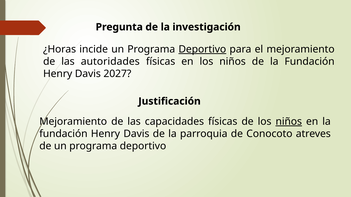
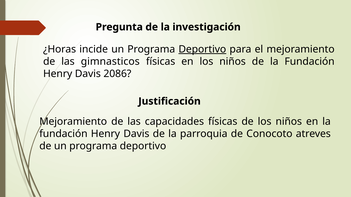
autoridades: autoridades -> gimnasticos
2027: 2027 -> 2086
niños at (289, 122) underline: present -> none
